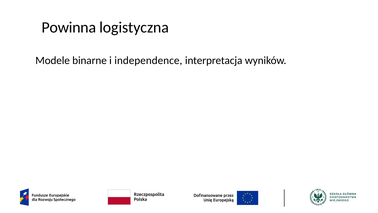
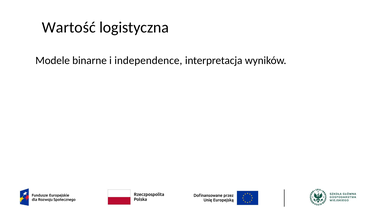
Powinna: Powinna -> Wartość
